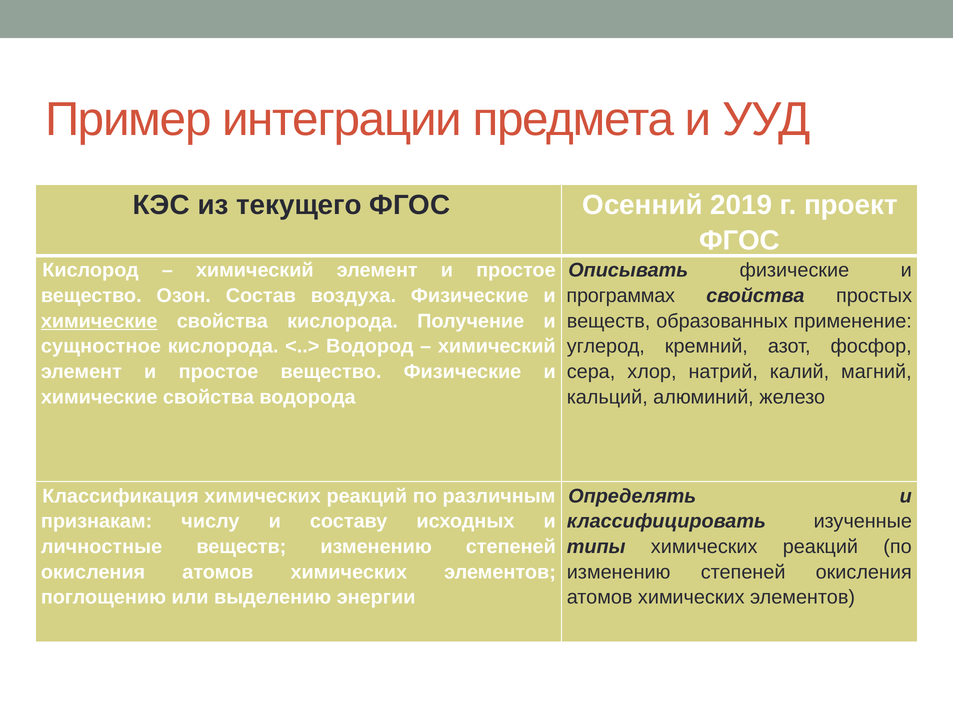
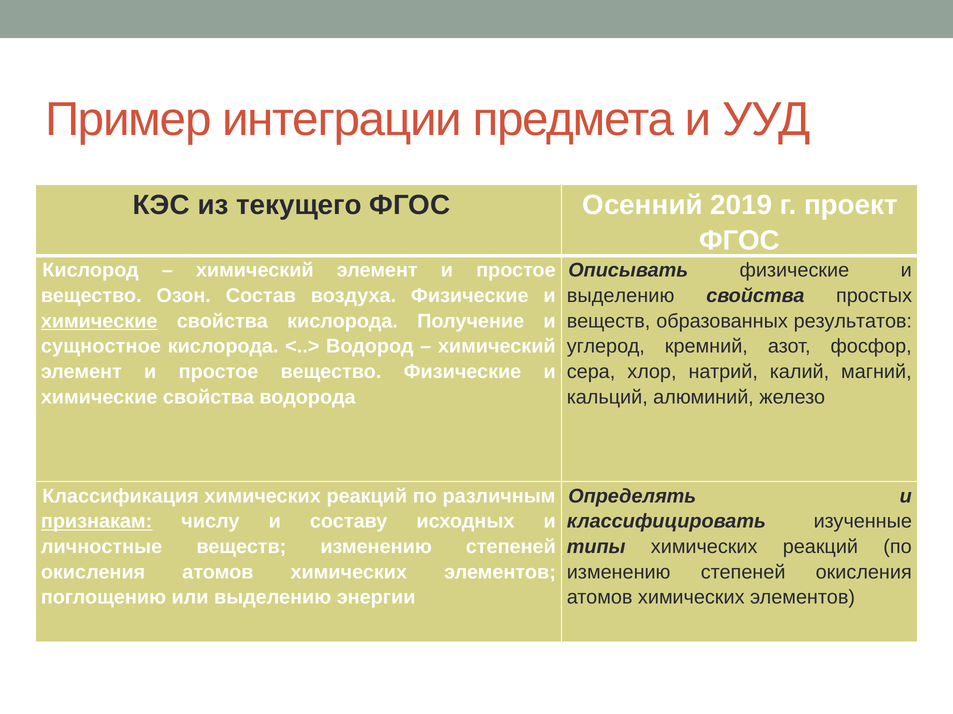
программах at (621, 296): программах -> выделению
применение: применение -> результатов
признакам underline: none -> present
